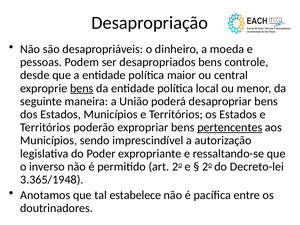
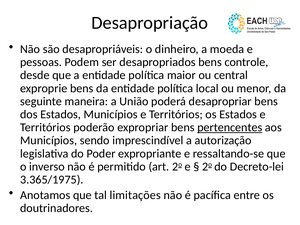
bens at (82, 88) underline: present -> none
3.365/1948: 3.365/1948 -> 3.365/1975
estabelece: estabelece -> limitações
